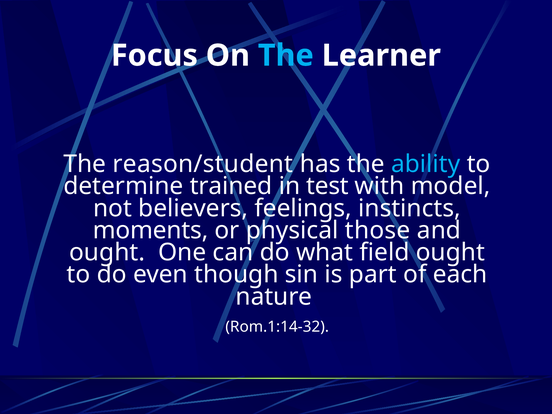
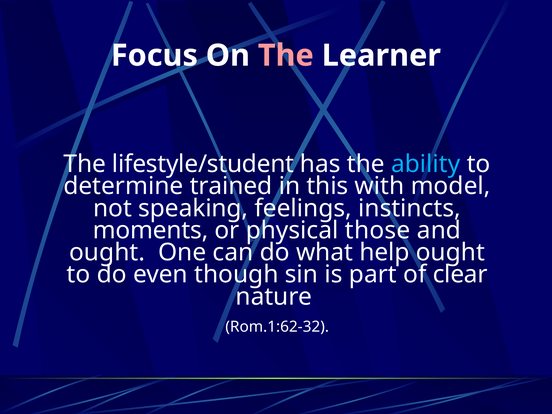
The at (286, 56) colour: light blue -> pink
reason/student: reason/student -> lifestyle/student
test: test -> this
believers: believers -> speaking
field: field -> help
each: each -> clear
Rom.1:14-32: Rom.1:14-32 -> Rom.1:62-32
